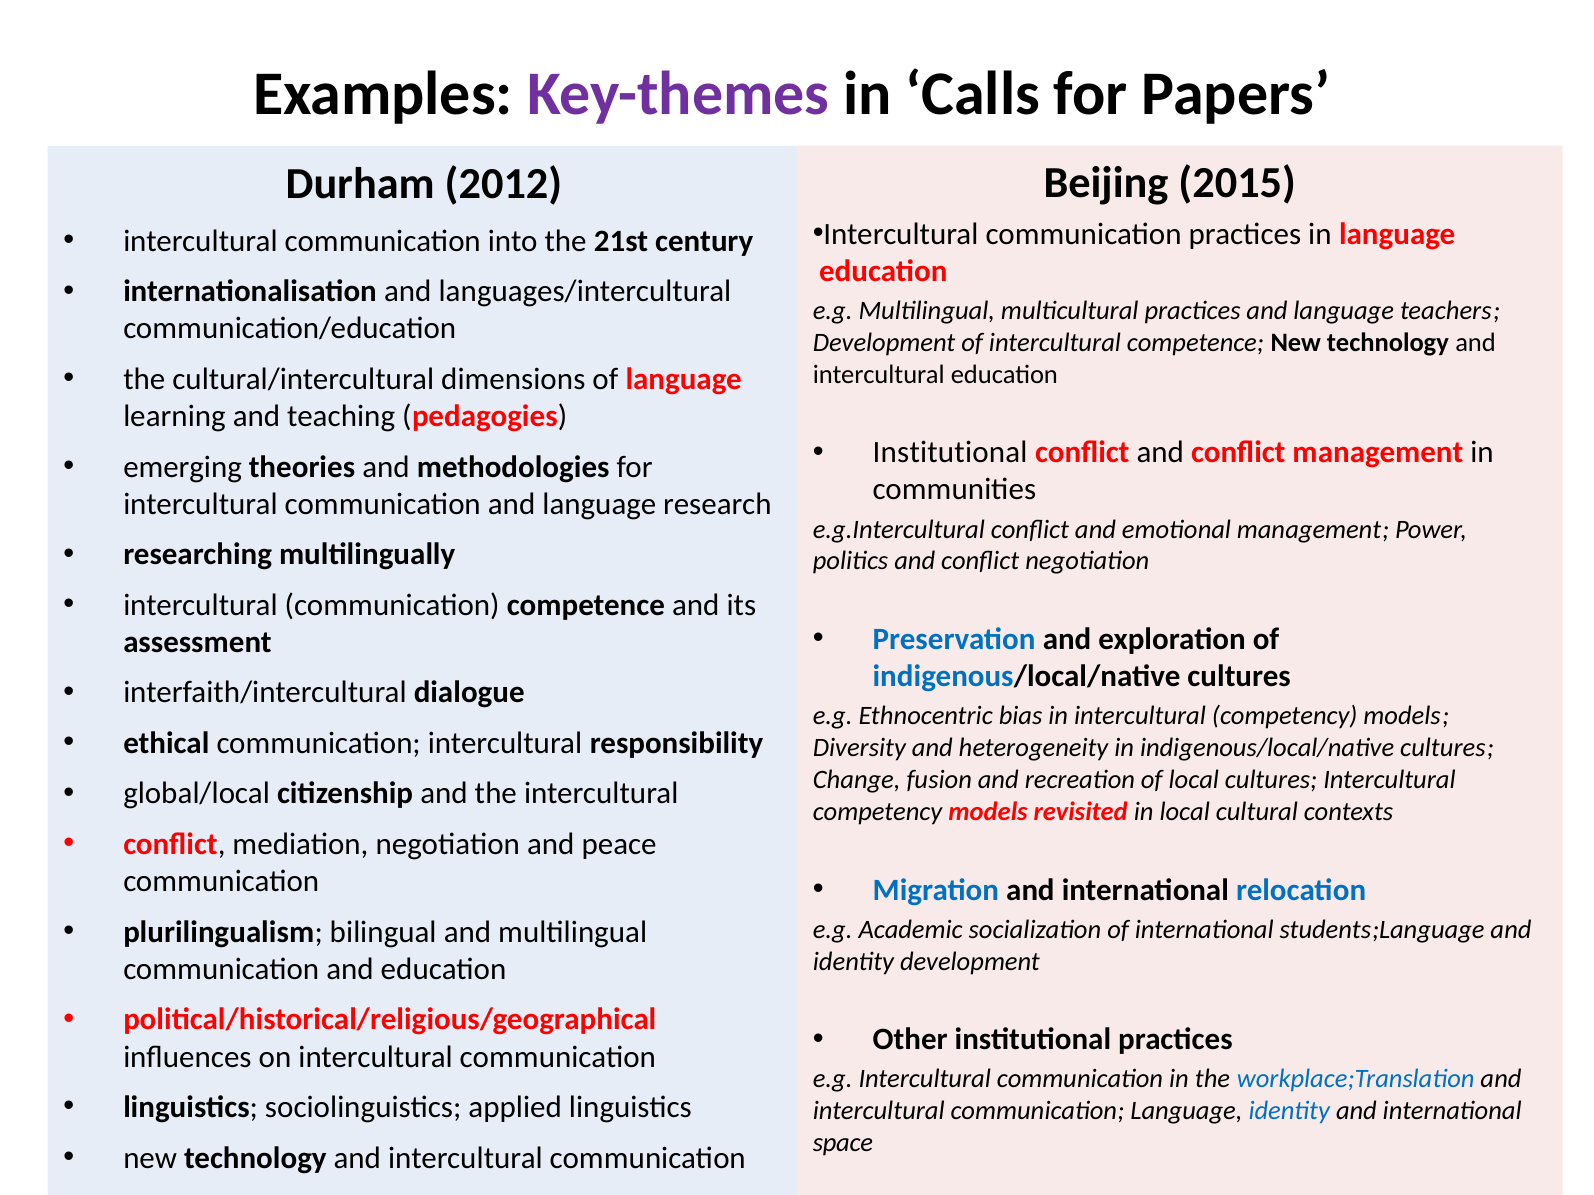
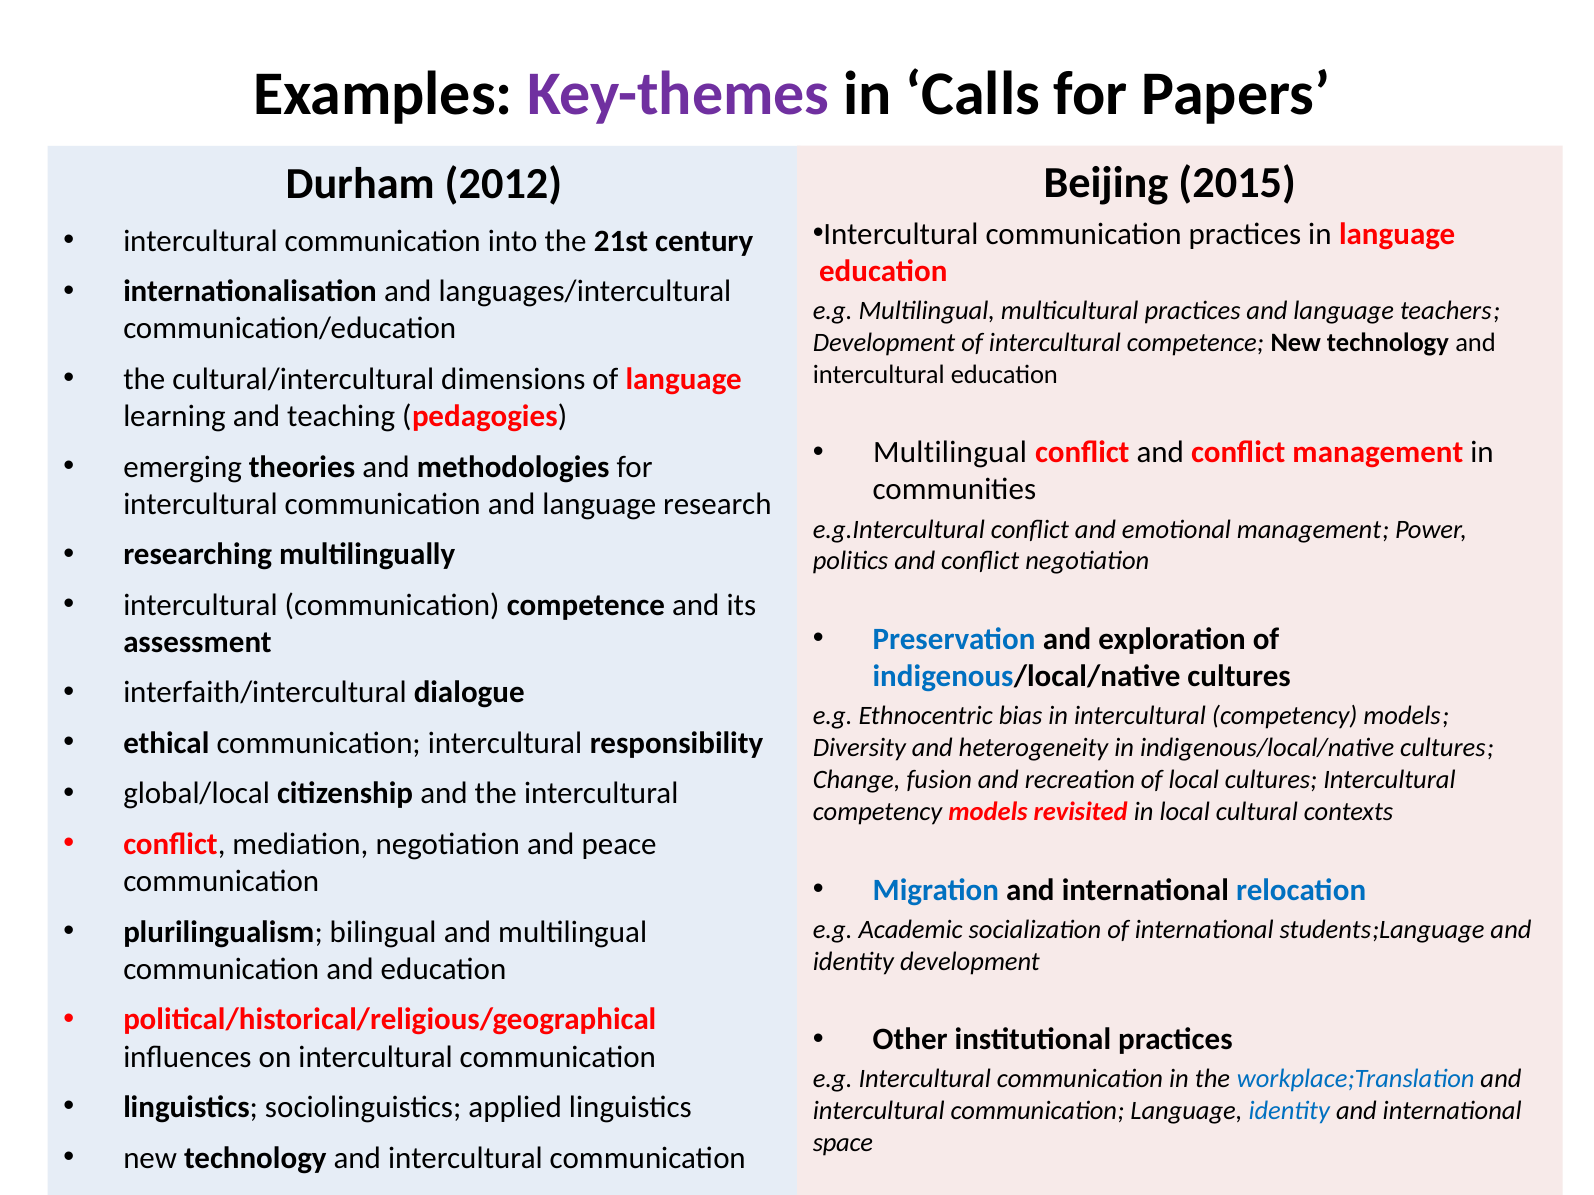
Institutional at (950, 453): Institutional -> Multilingual
